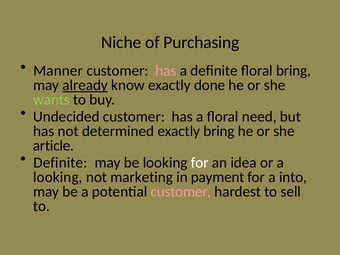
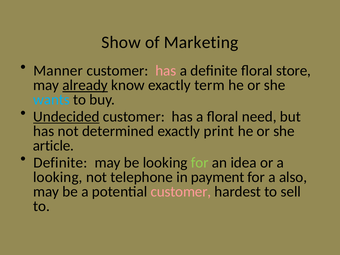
Niche: Niche -> Show
Purchasing: Purchasing -> Marketing
floral bring: bring -> store
done: done -> term
wants colour: light green -> light blue
Undecided underline: none -> present
exactly bring: bring -> print
for at (200, 163) colour: white -> light green
marketing: marketing -> telephone
into: into -> also
